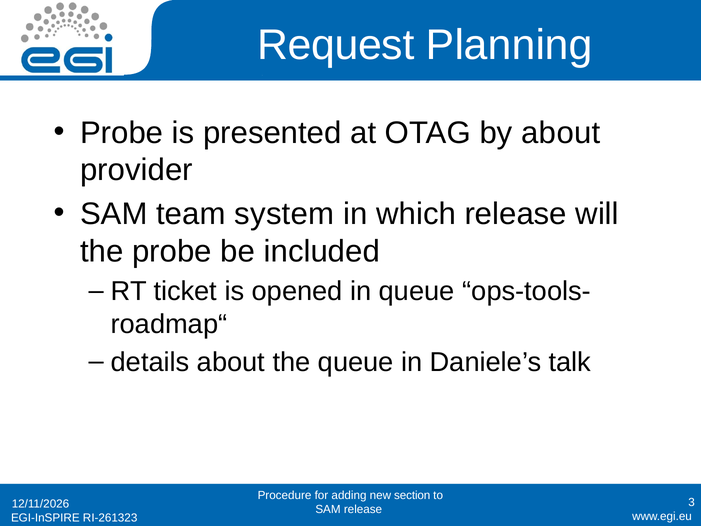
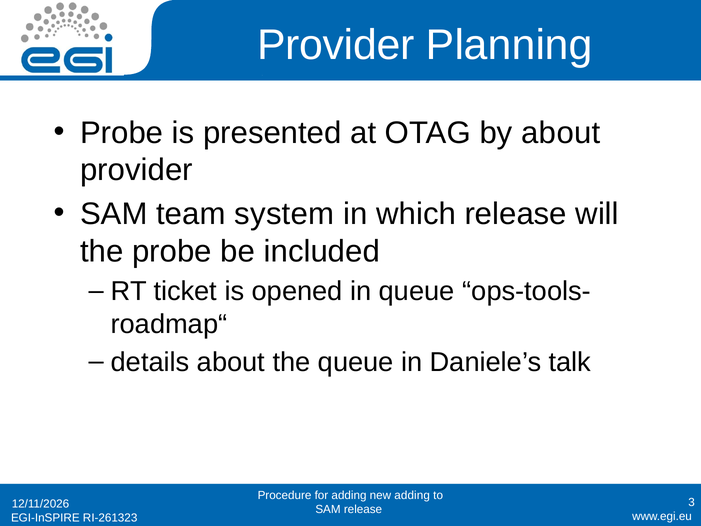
Request at (336, 45): Request -> Provider
new section: section -> adding
